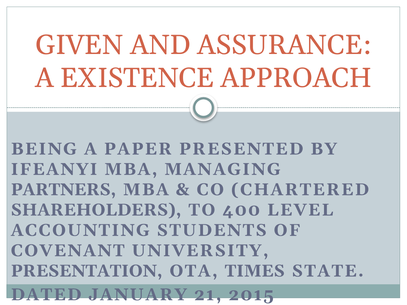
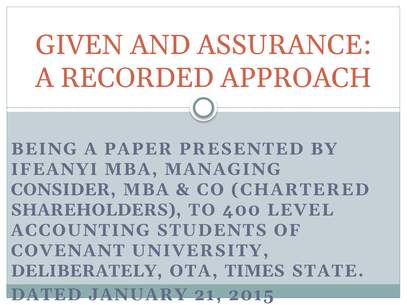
EXISTENCE: EXISTENCE -> RECORDED
PARTNERS: PARTNERS -> CONSIDER
PRESENTATION: PRESENTATION -> DELIBERATELY
